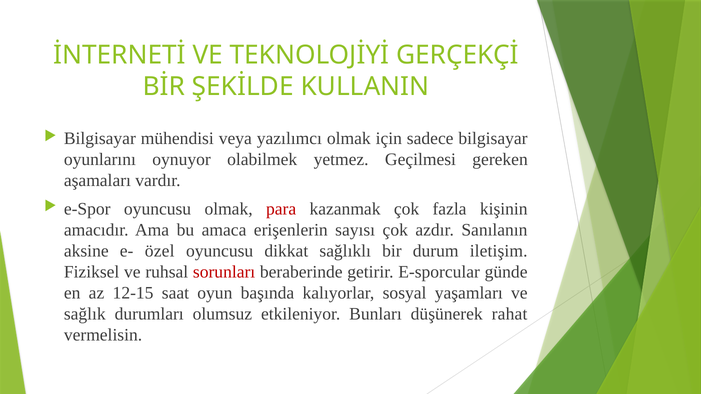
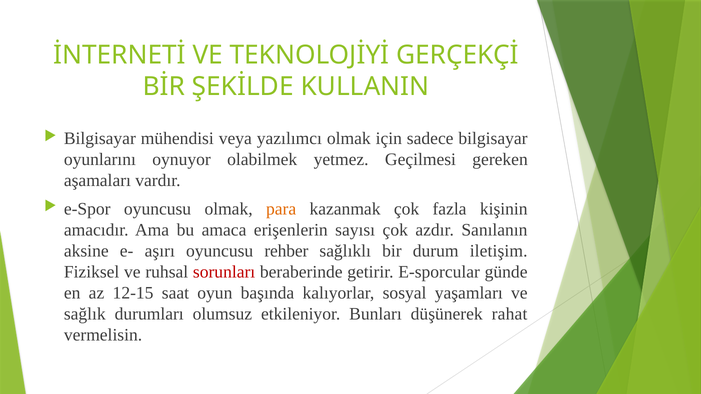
para colour: red -> orange
özel: özel -> aşırı
dikkat: dikkat -> rehber
